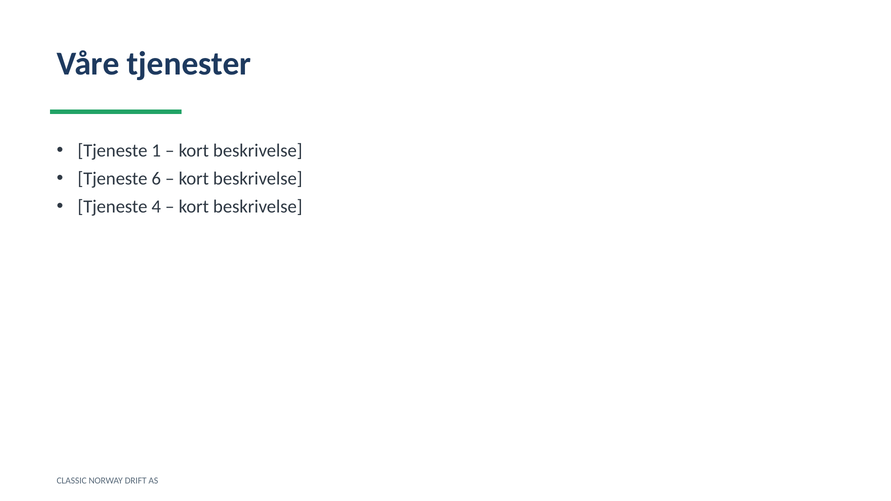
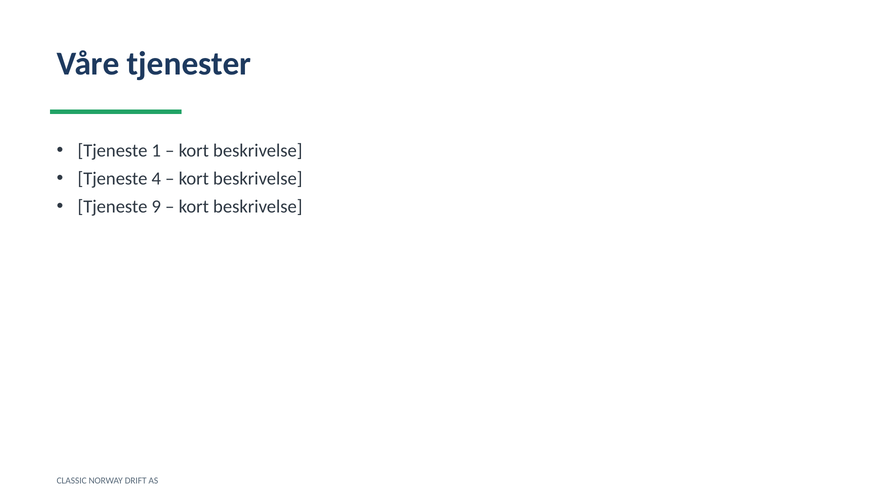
6: 6 -> 4
4: 4 -> 9
